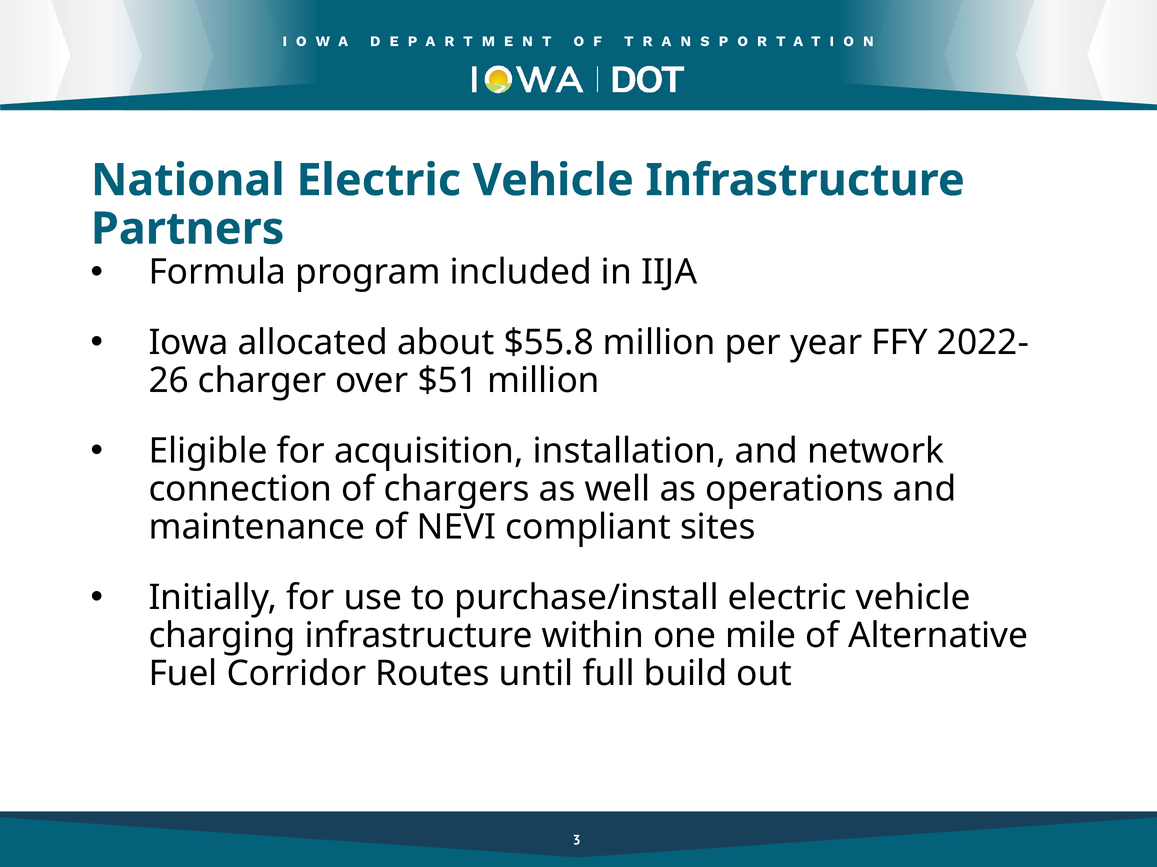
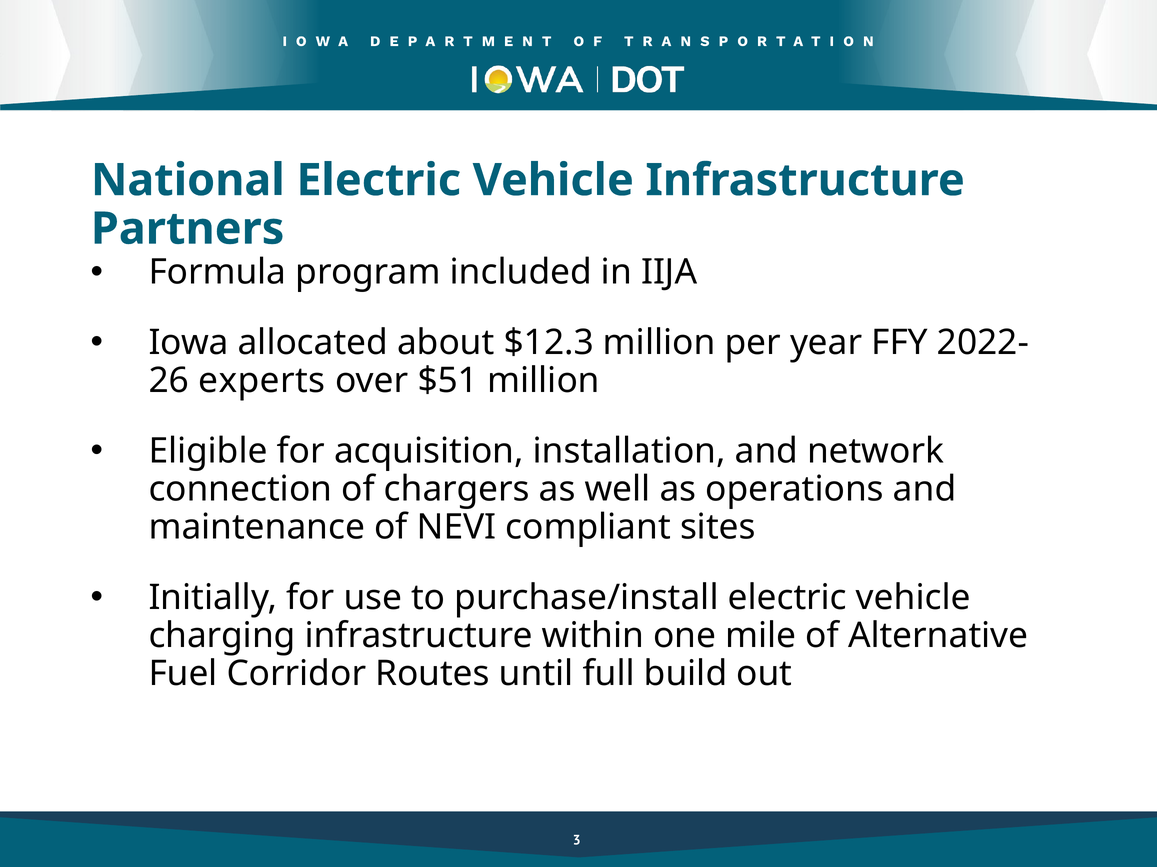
$55.8: $55.8 -> $12.3
charger: charger -> experts
